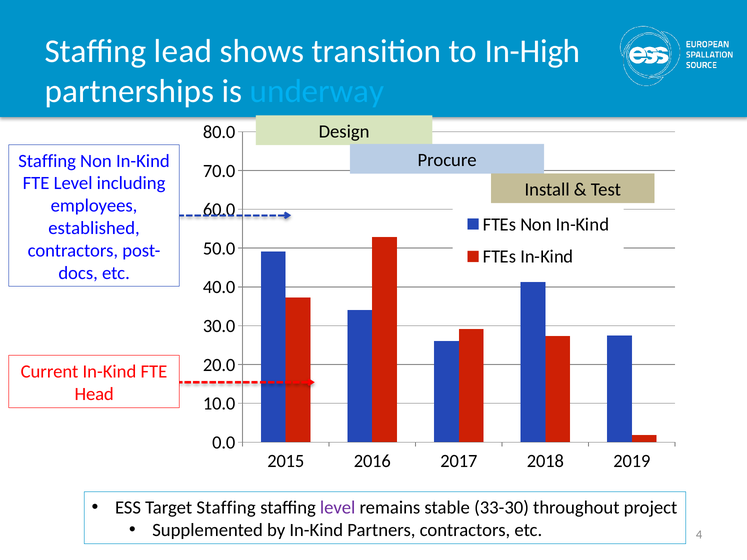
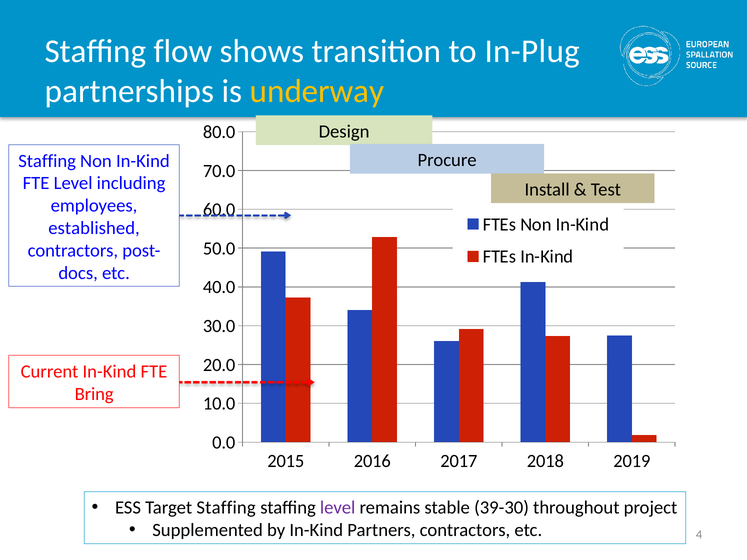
lead: lead -> flow
In-High: In-High -> In-Plug
underway colour: light blue -> yellow
Head: Head -> Bring
33-30: 33-30 -> 39-30
